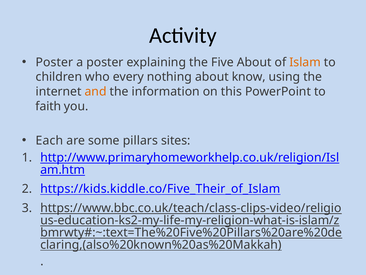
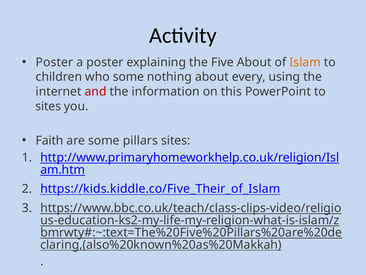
who every: every -> some
know: know -> every
and colour: orange -> red
faith at (48, 106): faith -> sites
Each: Each -> Faith
